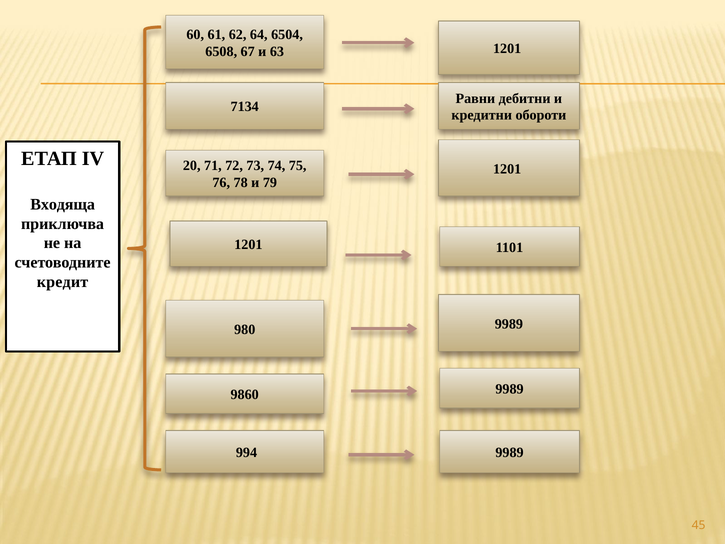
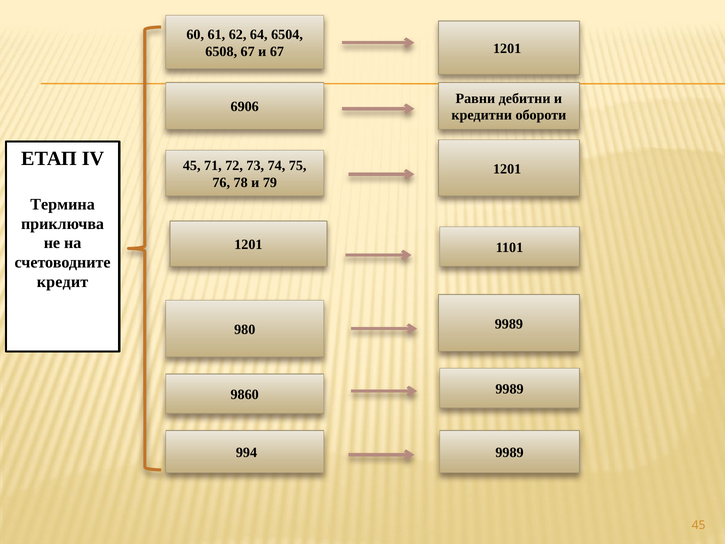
и 63: 63 -> 67
7134: 7134 -> 6906
20 at (192, 166): 20 -> 45
Входяща: Входяща -> Термина
